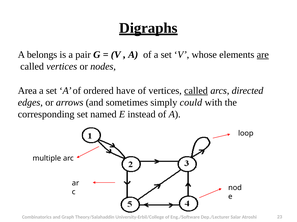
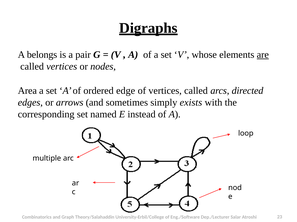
have: have -> edge
called at (196, 91) underline: present -> none
could: could -> exists
